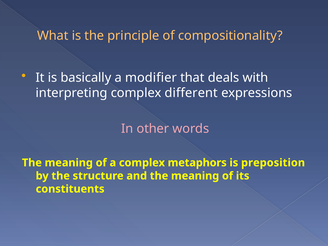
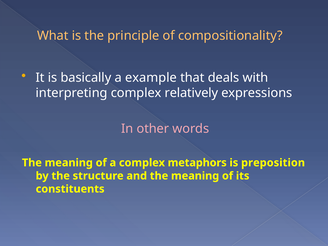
modifier: modifier -> example
different: different -> relatively
